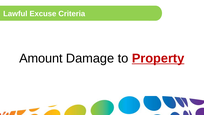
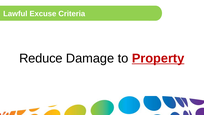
Amount: Amount -> Reduce
